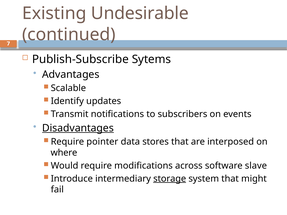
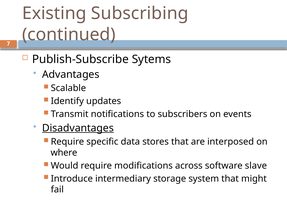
Undesirable: Undesirable -> Subscribing
pointer: pointer -> specific
storage underline: present -> none
